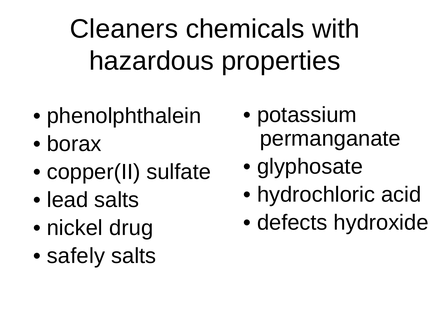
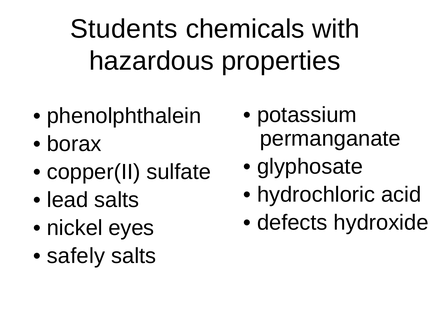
Cleaners: Cleaners -> Students
drug: drug -> eyes
